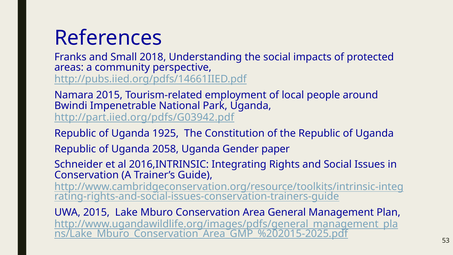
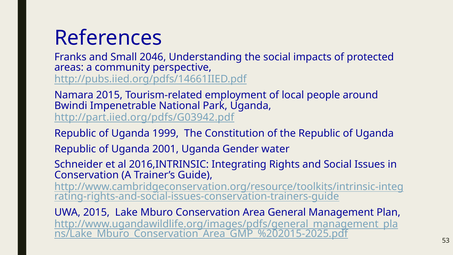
2018: 2018 -> 2046
1925: 1925 -> 1999
2058: 2058 -> 2001
paper: paper -> water
